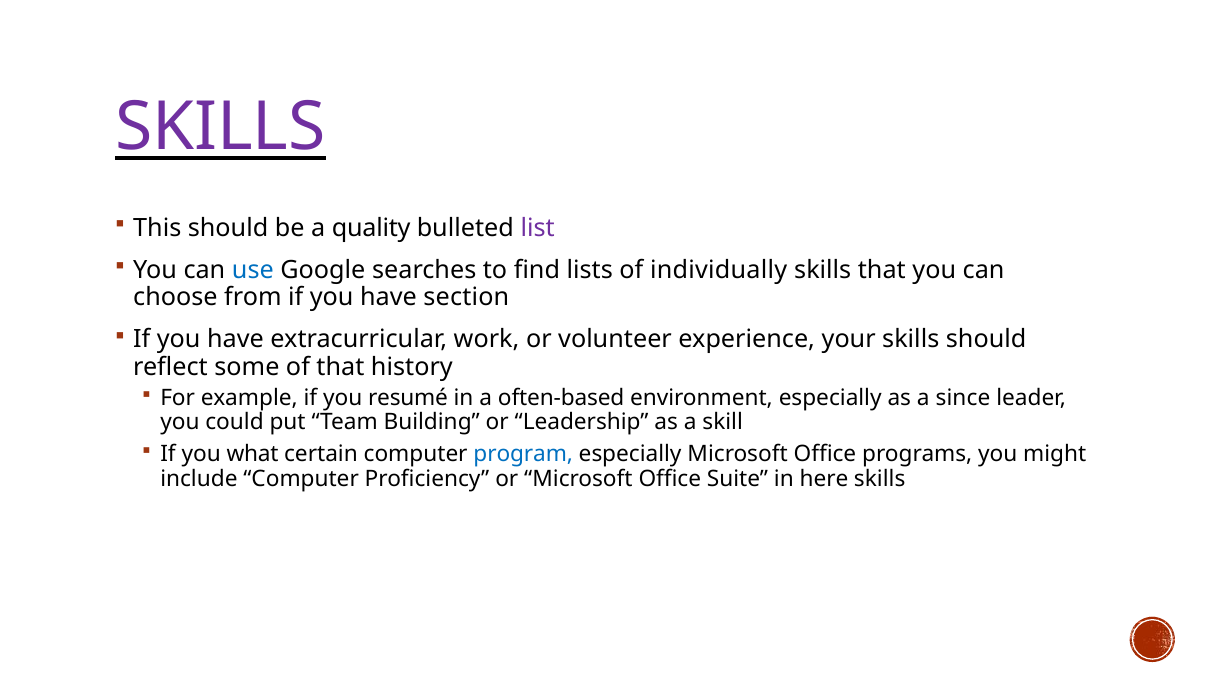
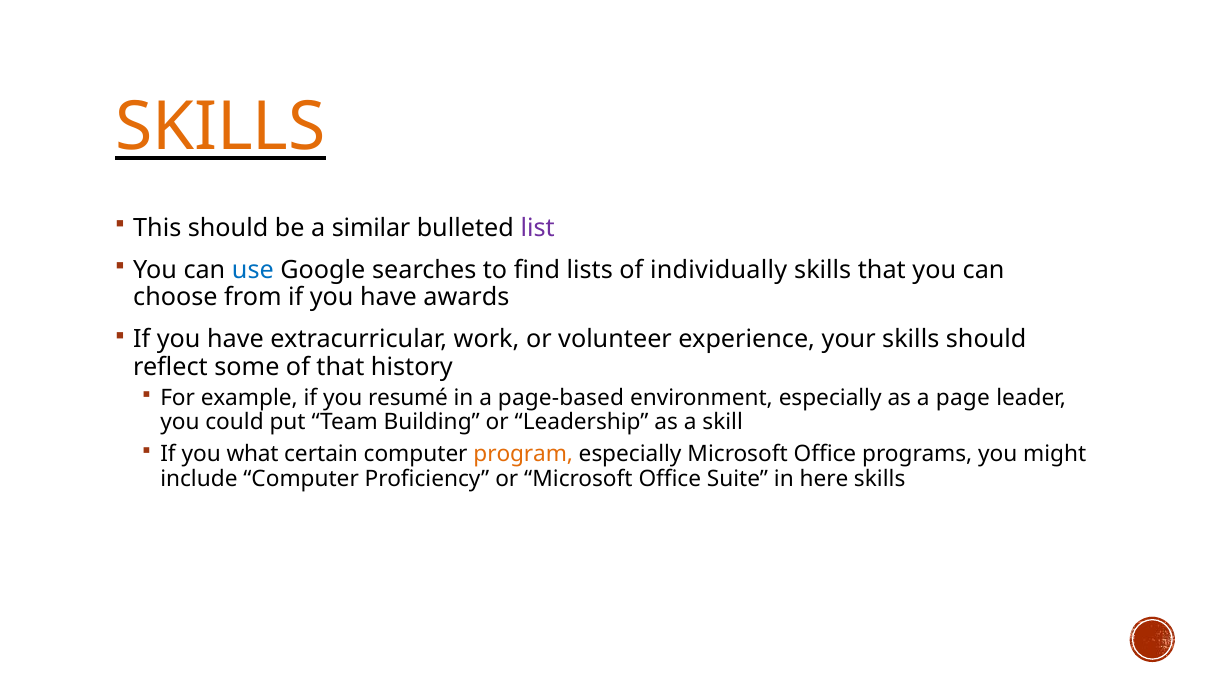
SKILLS at (220, 127) colour: purple -> orange
quality: quality -> similar
section: section -> awards
often-based: often-based -> page-based
since: since -> page
program colour: blue -> orange
